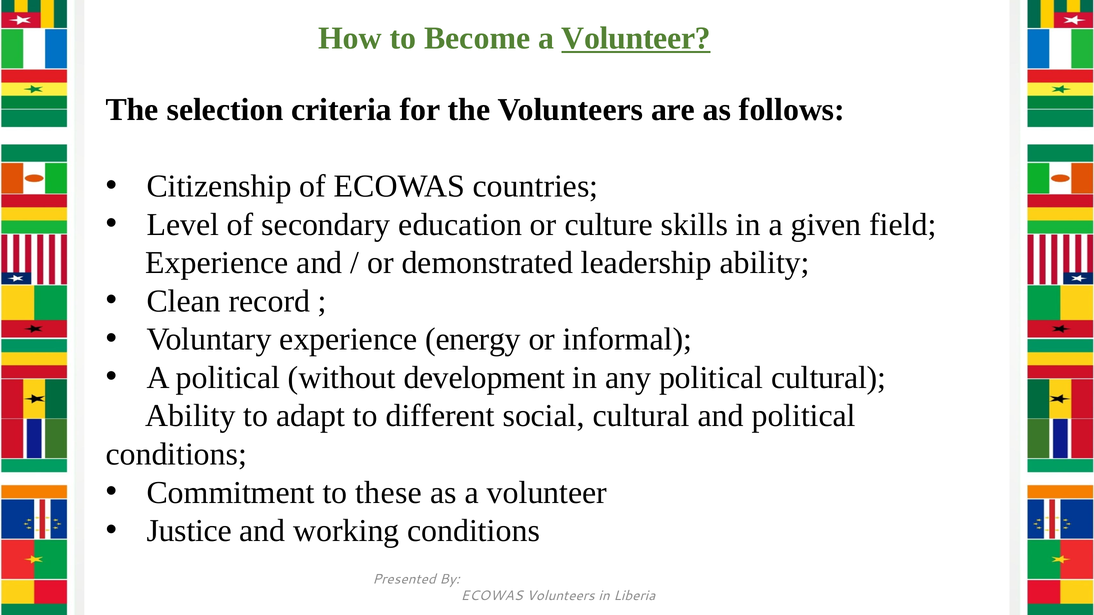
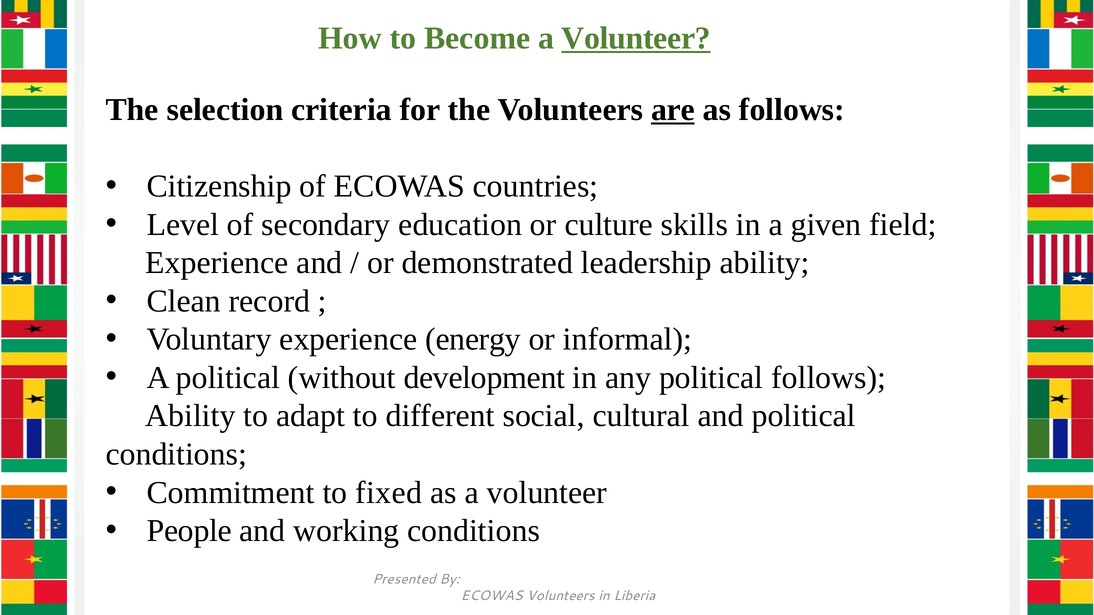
are underline: none -> present
political cultural: cultural -> follows
these: these -> fixed
Justice: Justice -> People
